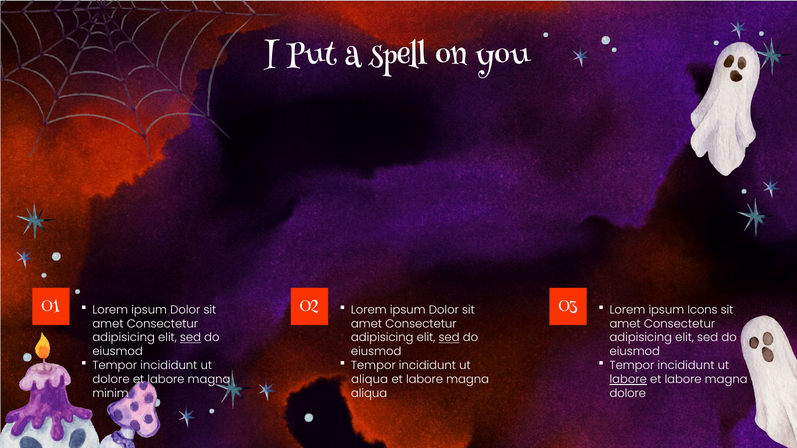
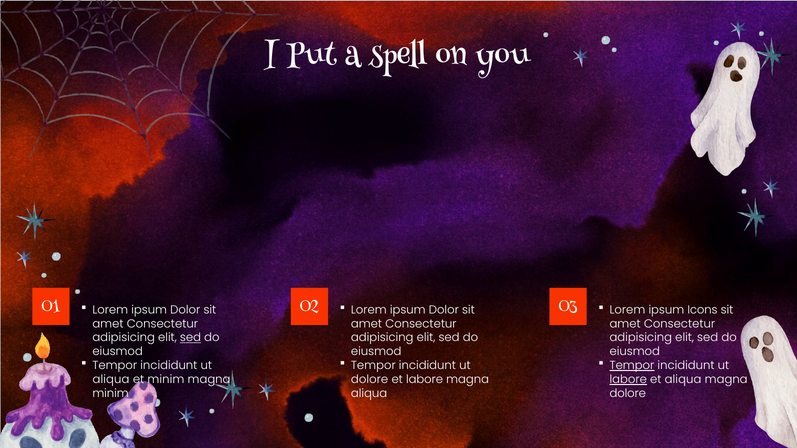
sed at (449, 338) underline: present -> none
Tempor at (632, 366) underline: none -> present
dolore at (111, 380): dolore -> aliqua
labore at (166, 380): labore -> minim
aliqua at (370, 380): aliqua -> dolore
labore at (683, 380): labore -> aliqua
